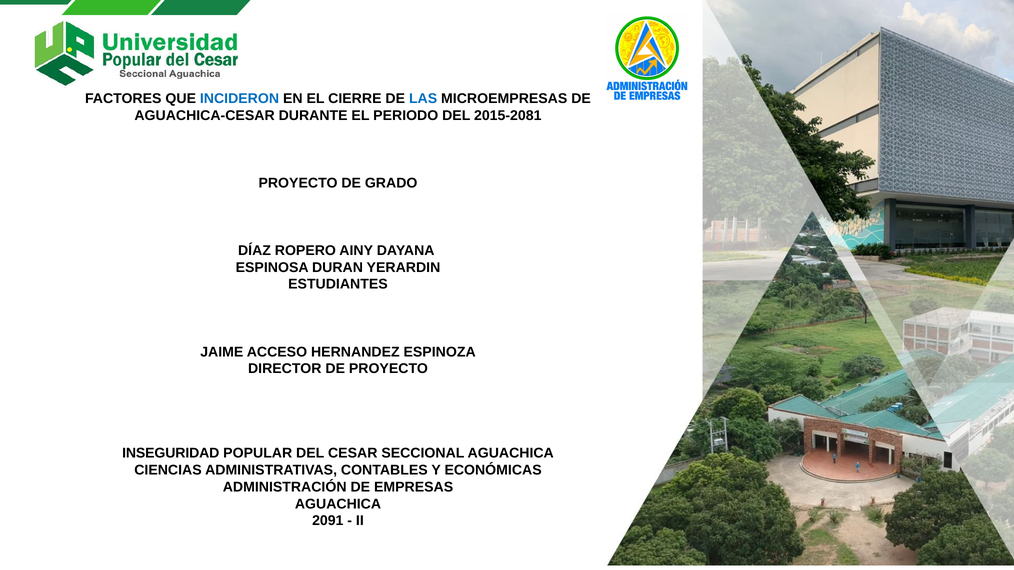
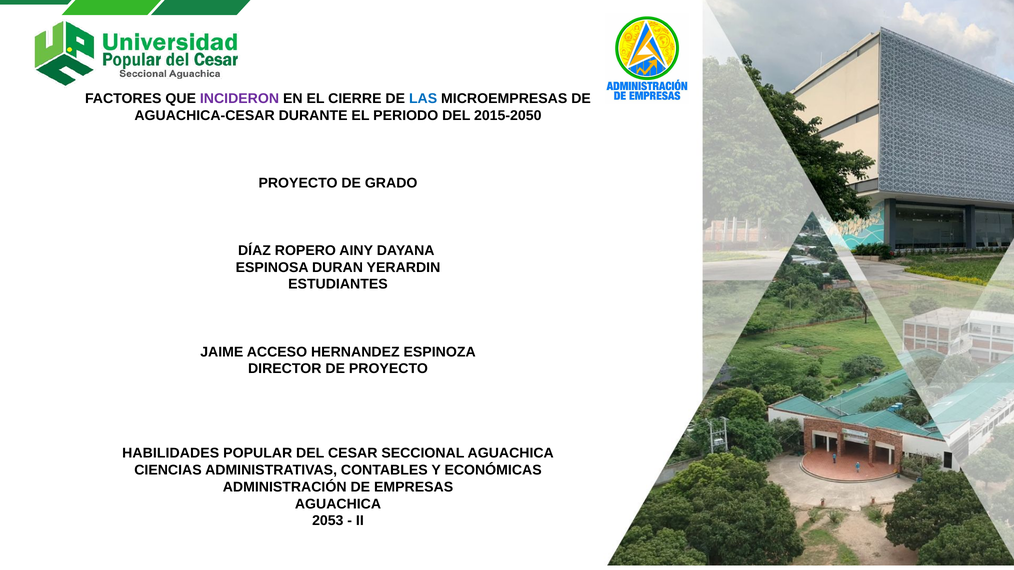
INCIDERON colour: blue -> purple
2015-2081: 2015-2081 -> 2015-2050
INSEGURIDAD: INSEGURIDAD -> HABILIDADES
2091: 2091 -> 2053
